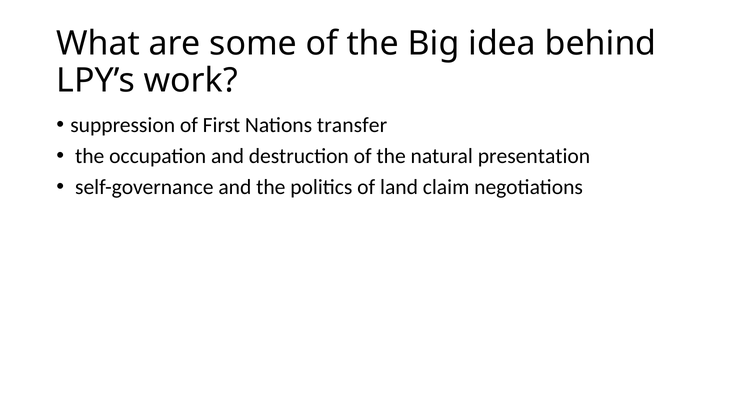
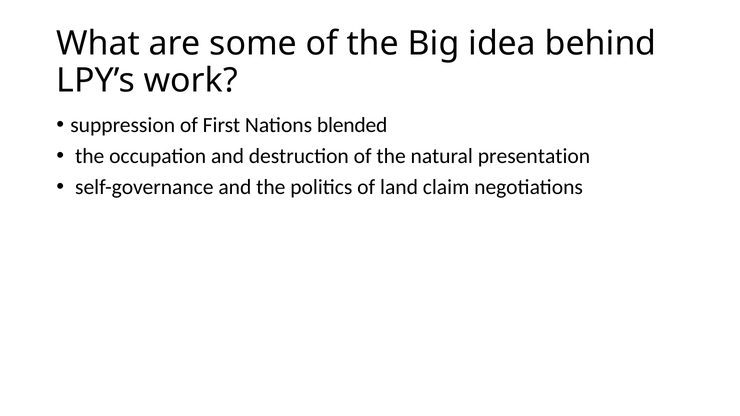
transfer: transfer -> blended
